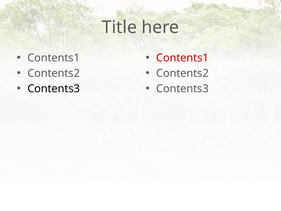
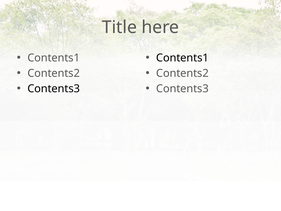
Contents1 at (182, 58) colour: red -> black
